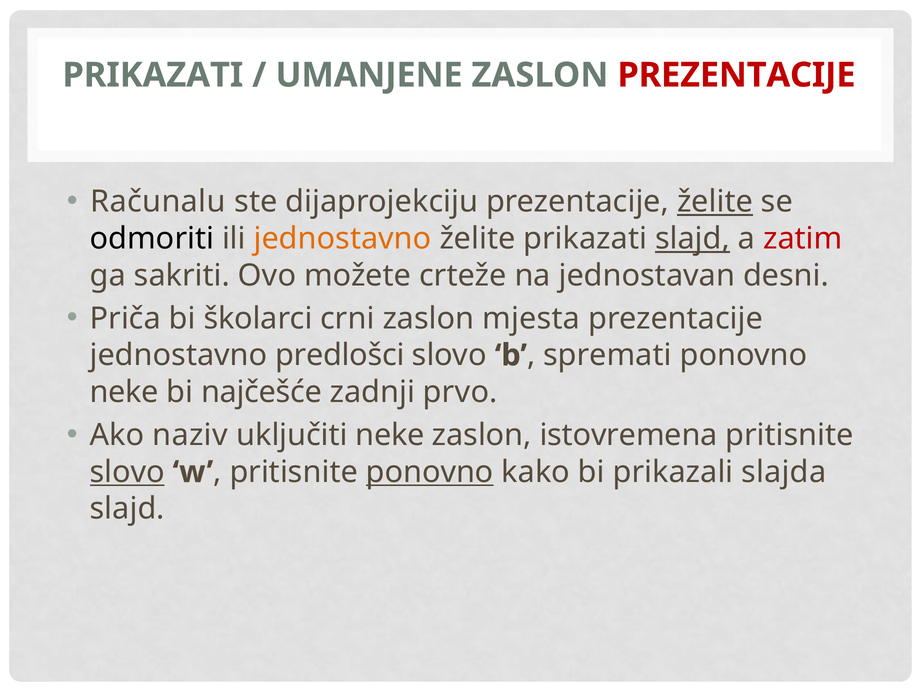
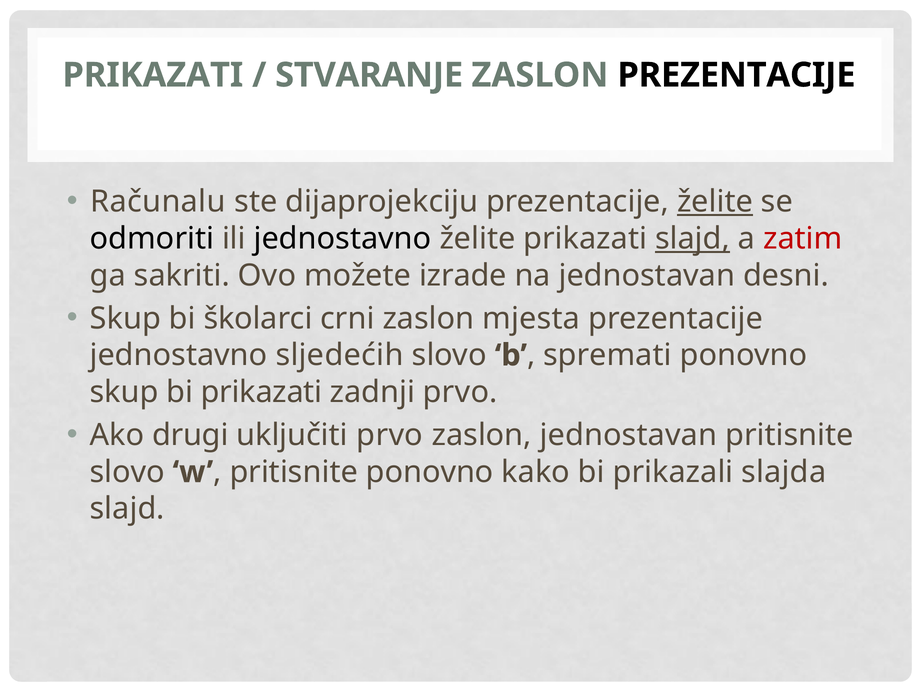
UMANJENE: UMANJENE -> STVARANJE
PREZENTACIJE at (736, 75) colour: red -> black
jednostavno at (343, 239) colour: orange -> black
crteže: crteže -> izrade
Priča at (125, 318): Priča -> Skup
predlošci: predlošci -> sljedećih
neke at (124, 392): neke -> skup
bi najčešće: najčešće -> prikazati
naziv: naziv -> drugi
uključiti neke: neke -> prvo
zaslon istovremena: istovremena -> jednostavan
slovo at (127, 472) underline: present -> none
ponovno at (430, 472) underline: present -> none
